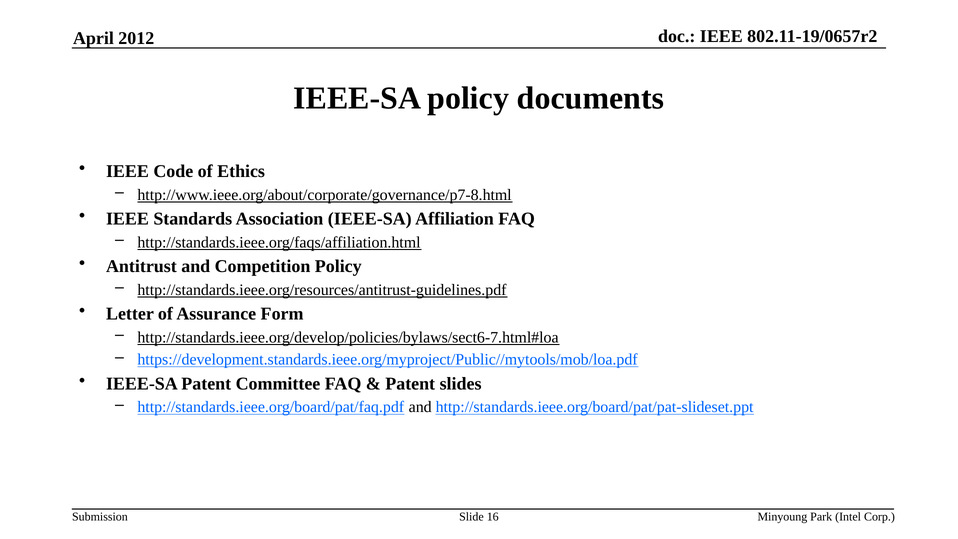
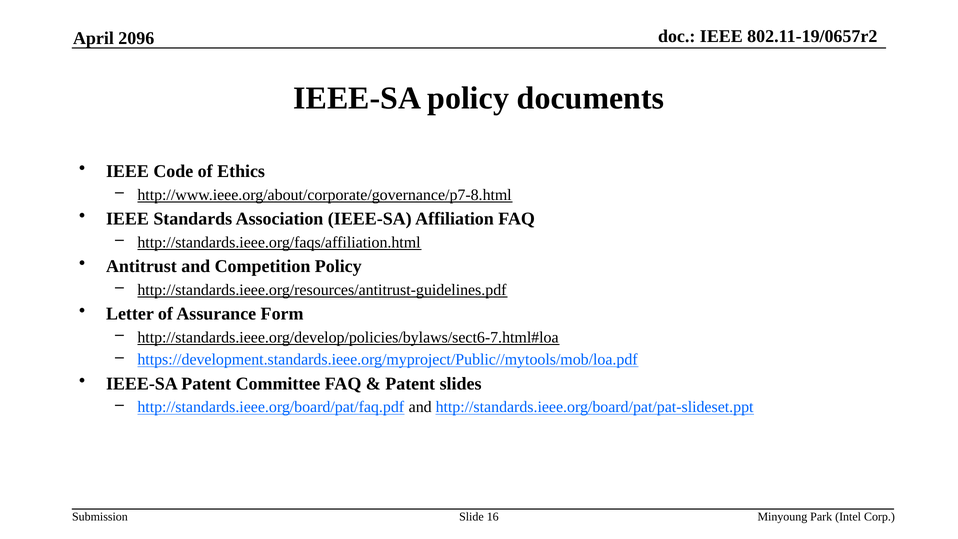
2012: 2012 -> 2096
